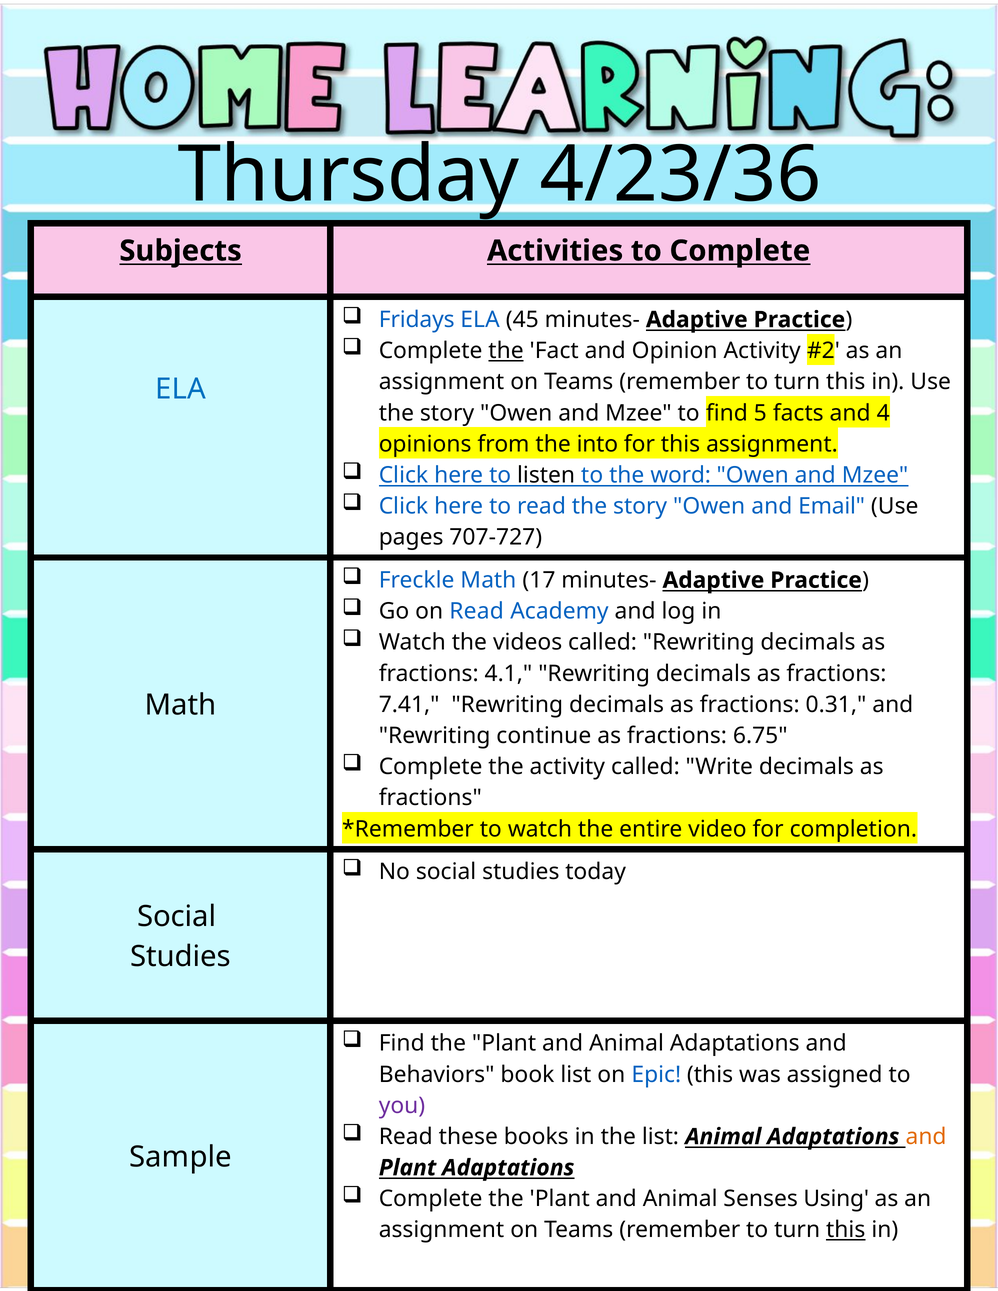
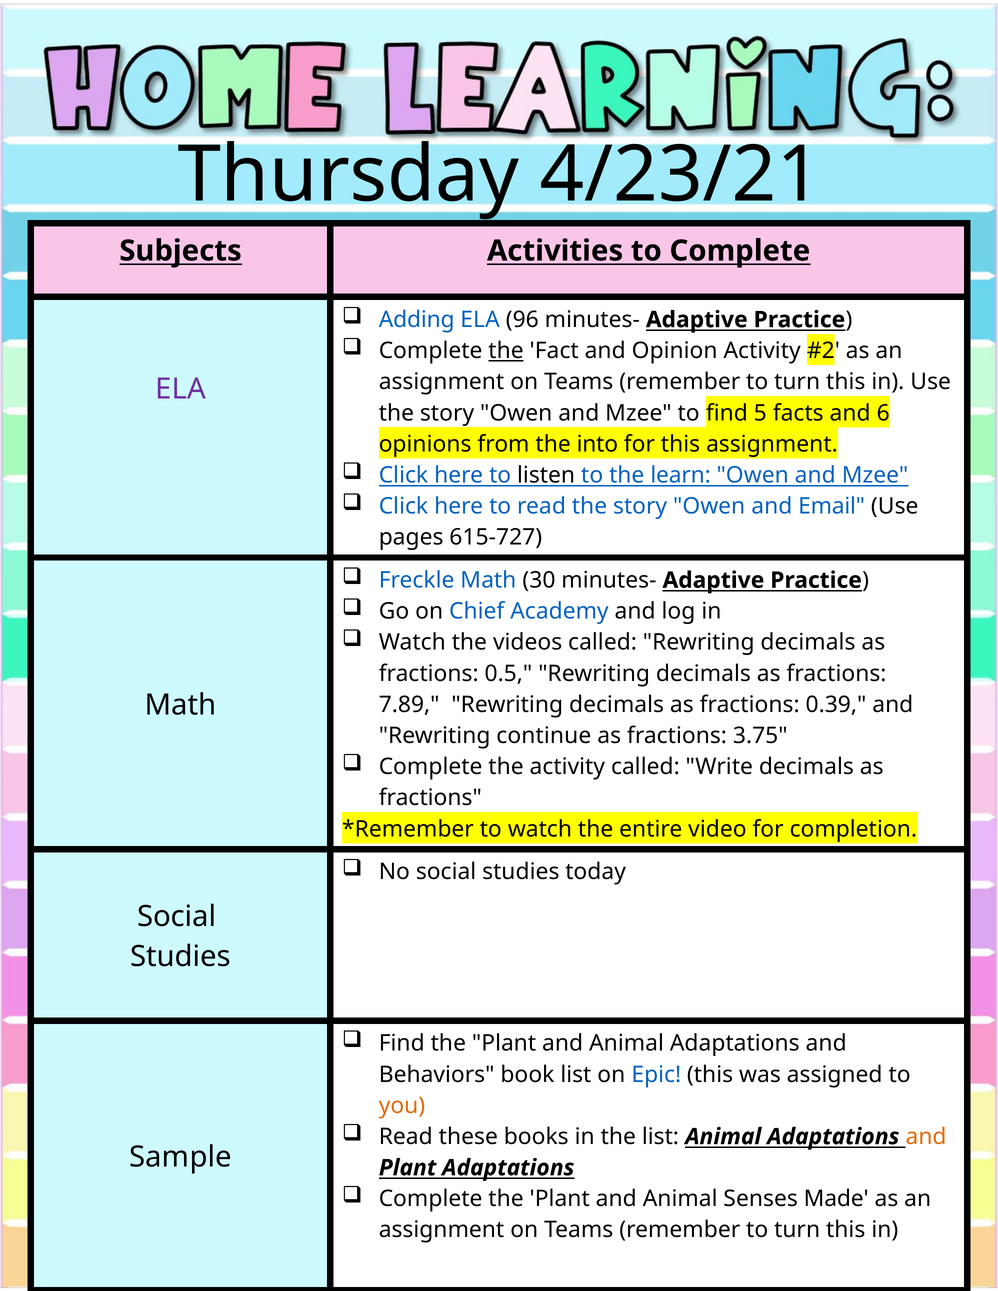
4/23/36: 4/23/36 -> 4/23/21
Fridays: Fridays -> Adding
45: 45 -> 96
ELA at (181, 389) colour: blue -> purple
4: 4 -> 6
word: word -> learn
707-727: 707-727 -> 615-727
17: 17 -> 30
on Read: Read -> Chief
4.1: 4.1 -> 0.5
7.41: 7.41 -> 7.89
0.31: 0.31 -> 0.39
6.75: 6.75 -> 3.75
you colour: purple -> orange
Using: Using -> Made
this at (846, 1230) underline: present -> none
